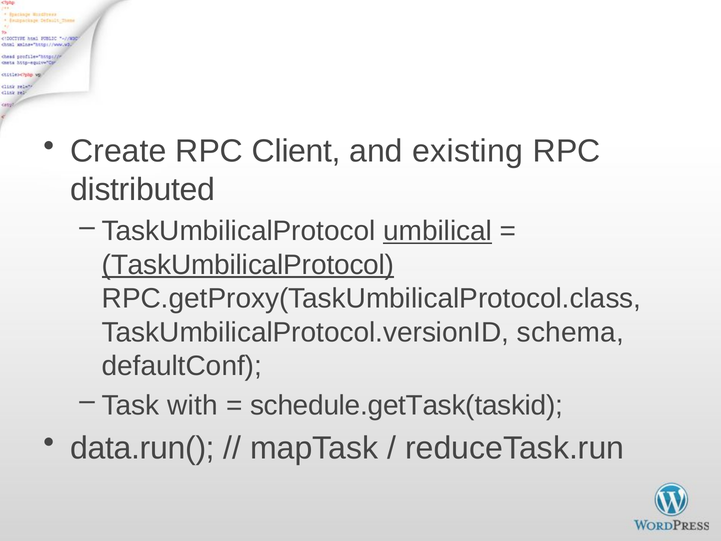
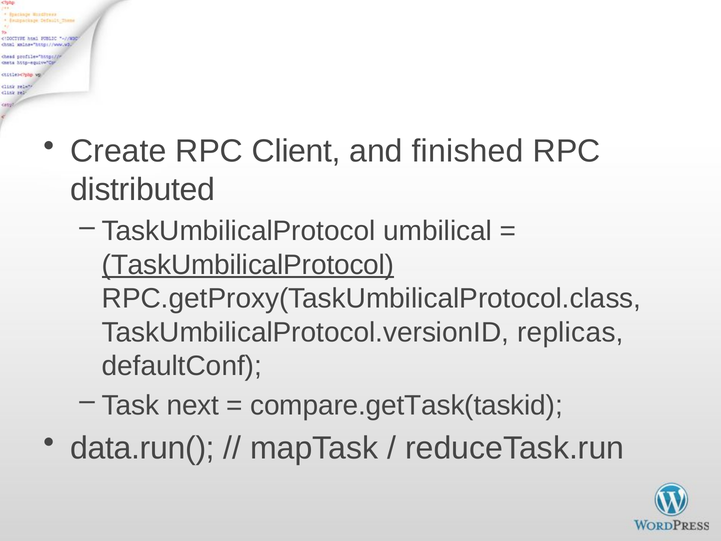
existing: existing -> finished
umbilical underline: present -> none
schema: schema -> replicas
with: with -> next
schedule.getTask(taskid: schedule.getTask(taskid -> compare.getTask(taskid
